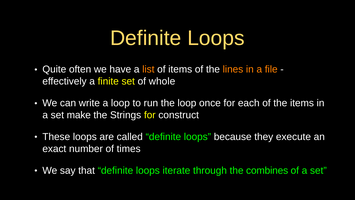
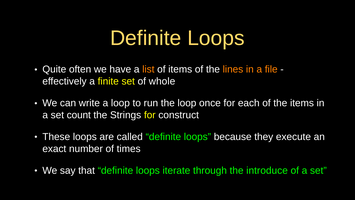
make: make -> count
combines: combines -> introduce
